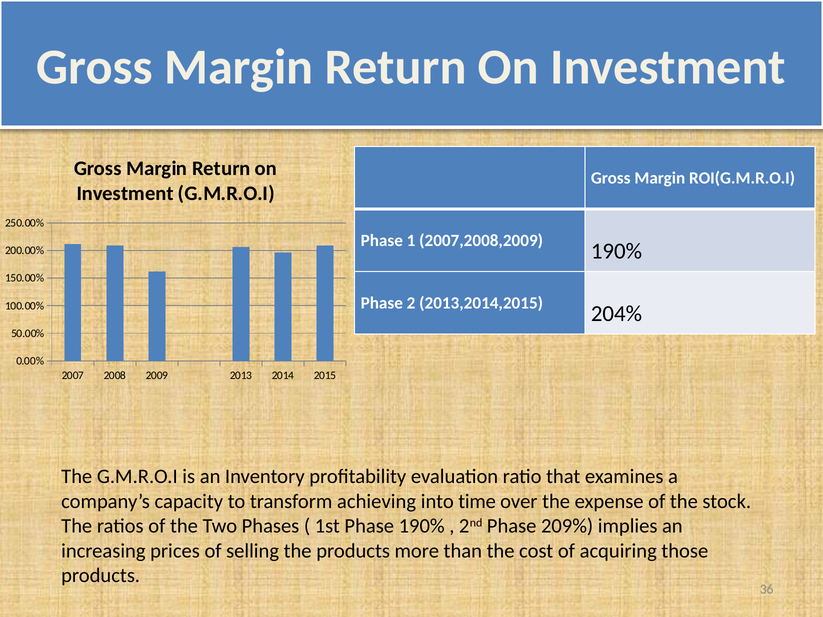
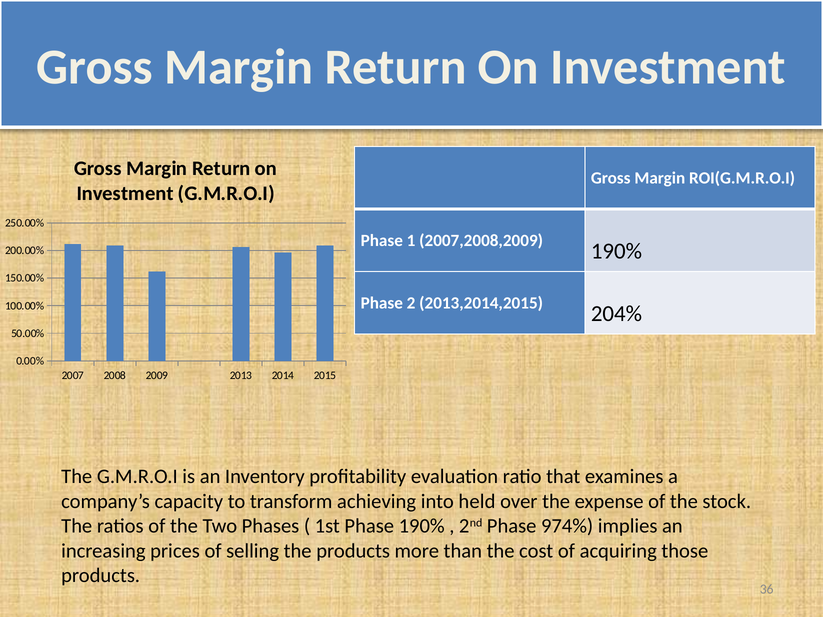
time: time -> held
209%: 209% -> 974%
